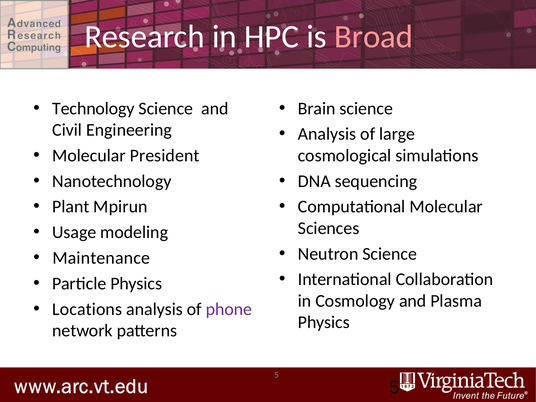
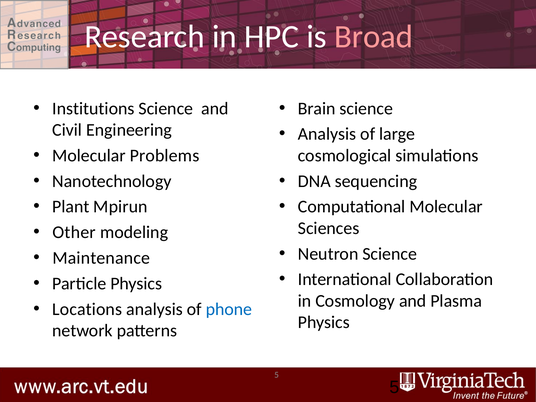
Technology: Technology -> Institutions
President: President -> Problems
Usage: Usage -> Other
phone colour: purple -> blue
